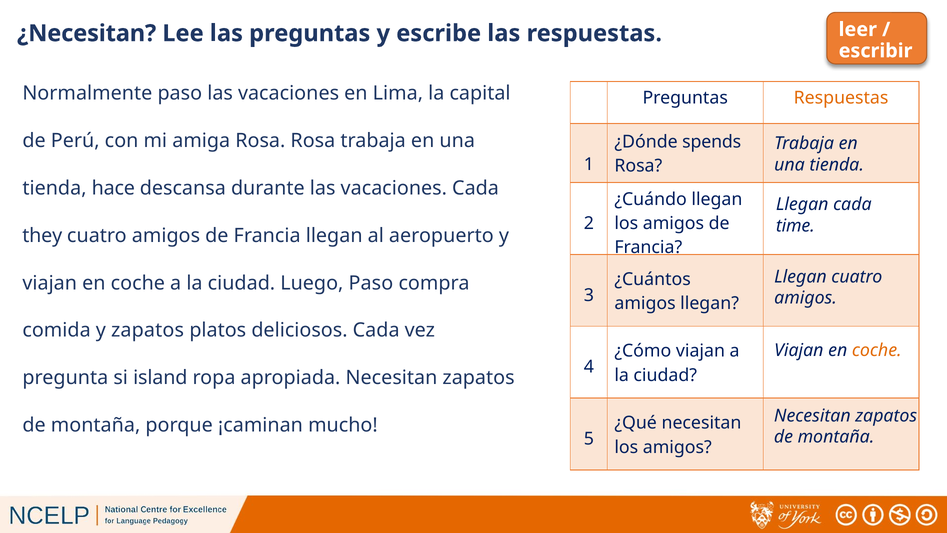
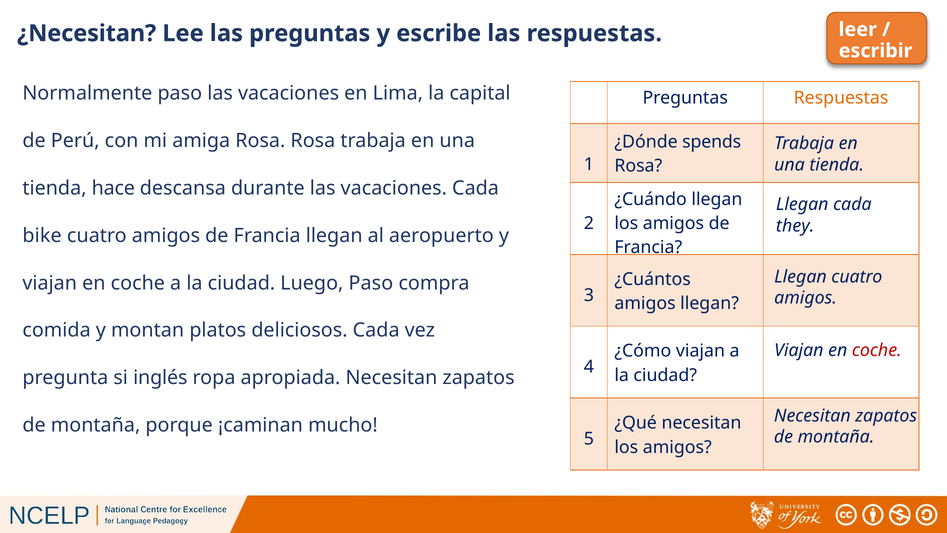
time: time -> they
they: they -> bike
y zapatos: zapatos -> montan
coche at (877, 350) colour: orange -> red
island: island -> inglés
